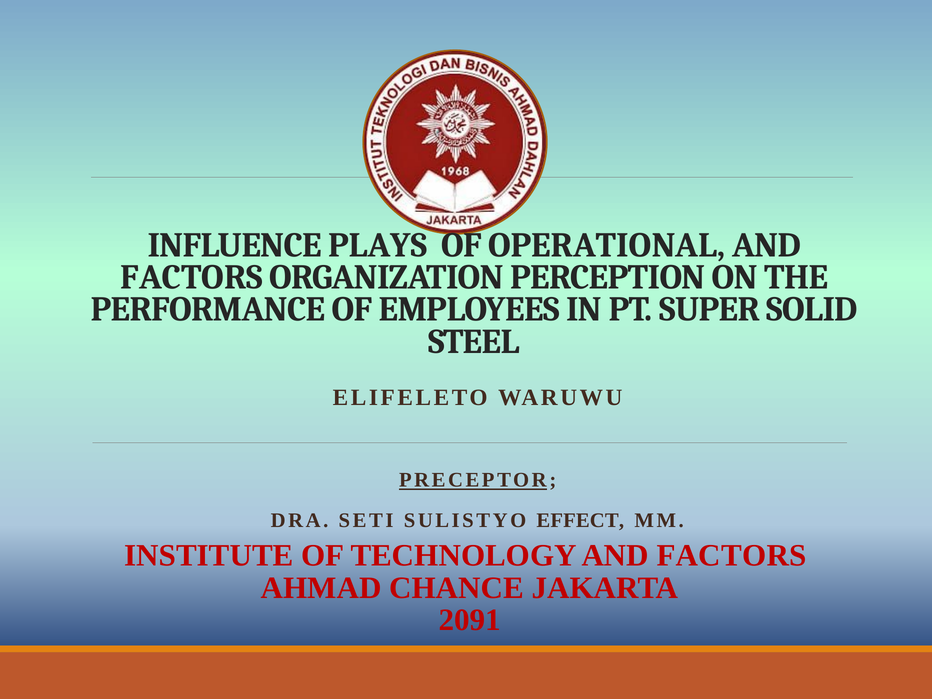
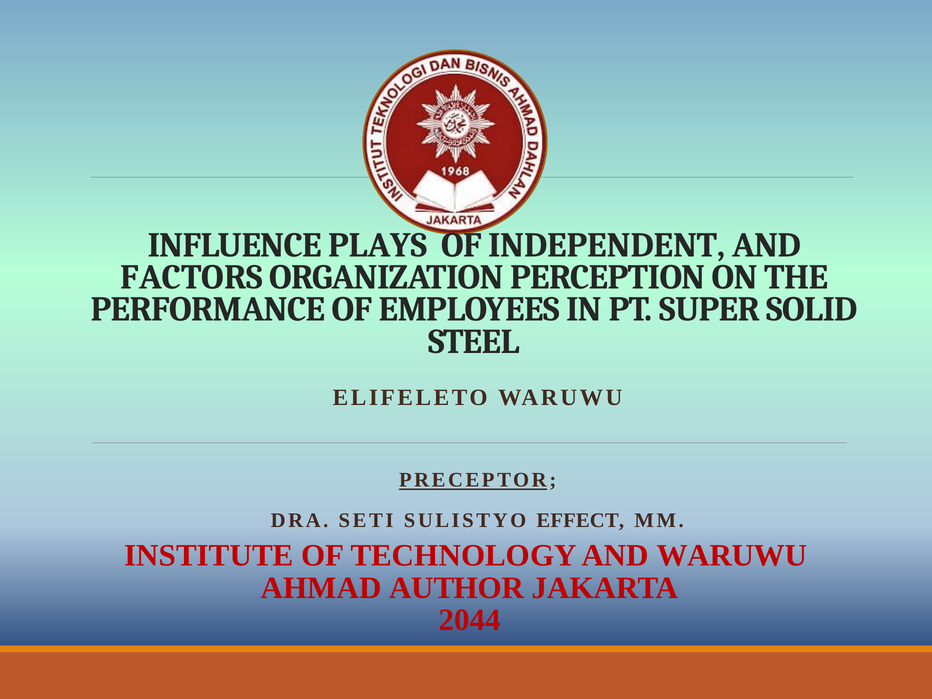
OPERATIONAL: OPERATIONAL -> INDEPENDENT
TECHNOLOGY AND FACTORS: FACTORS -> WARUWU
CHANCE: CHANCE -> AUTHOR
2091: 2091 -> 2044
